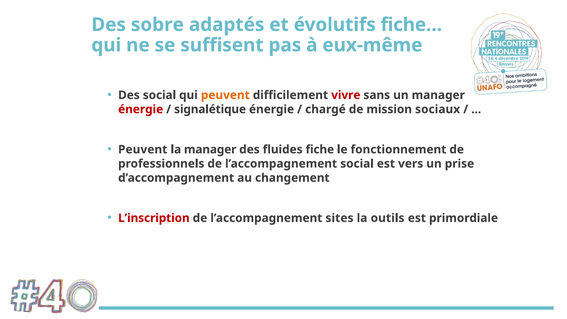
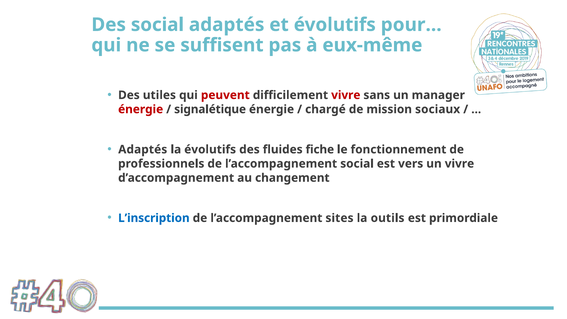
Des sobre: sobre -> social
fiche…: fiche… -> pour…
Des social: social -> utiles
peuvent at (225, 95) colour: orange -> red
Peuvent at (143, 149): Peuvent -> Adaptés
la manager: manager -> évolutifs
un prise: prise -> vivre
L’inscription colour: red -> blue
